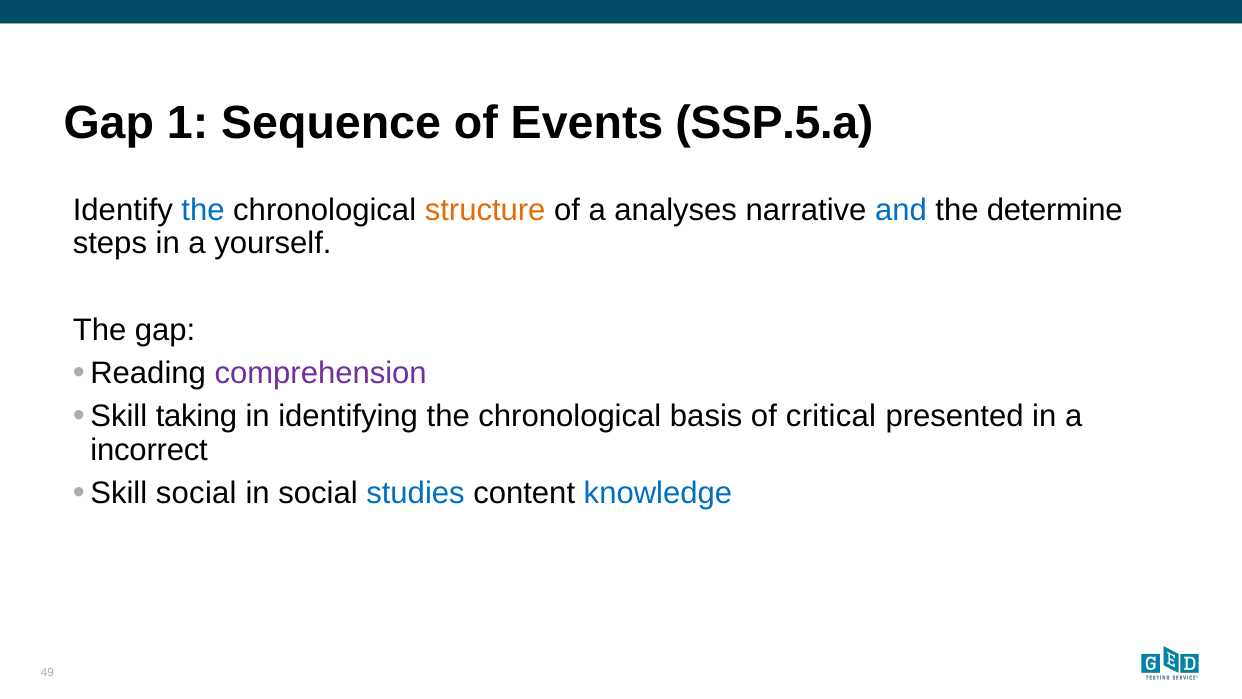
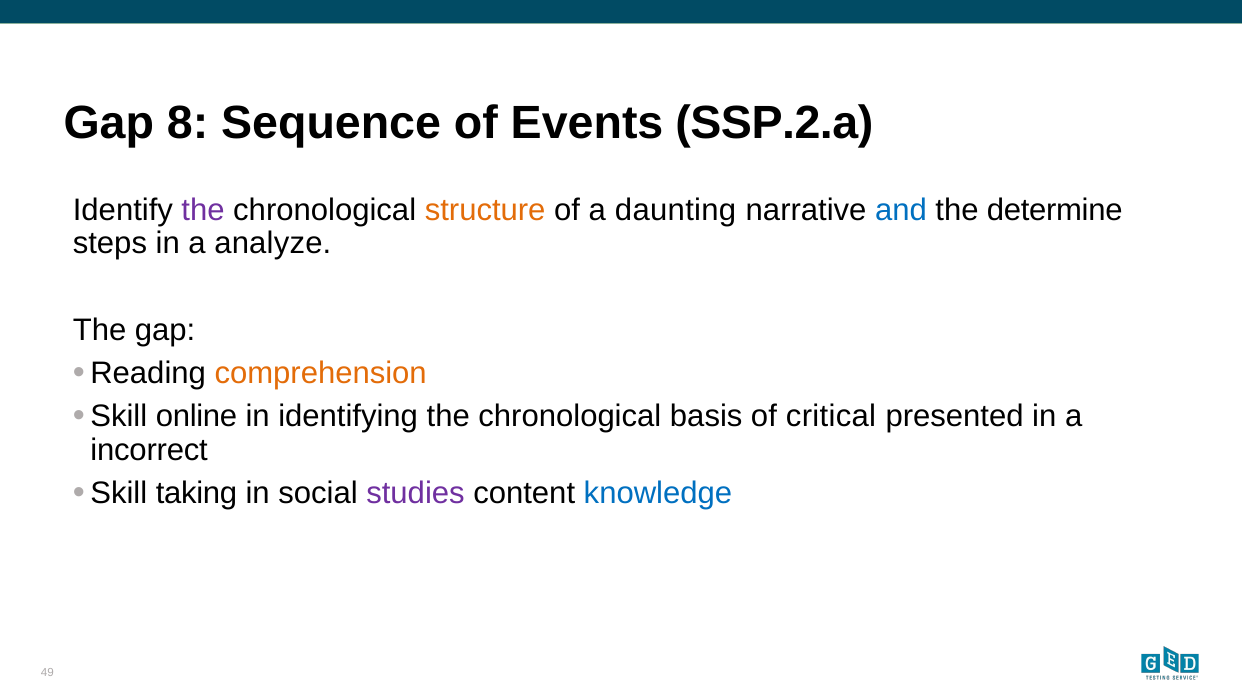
1: 1 -> 8
SSP.5.a: SSP.5.a -> SSP.2.a
the at (203, 210) colour: blue -> purple
analyses: analyses -> daunting
yourself: yourself -> analyze
comprehension colour: purple -> orange
taking: taking -> online
Skill social: social -> taking
studies colour: blue -> purple
